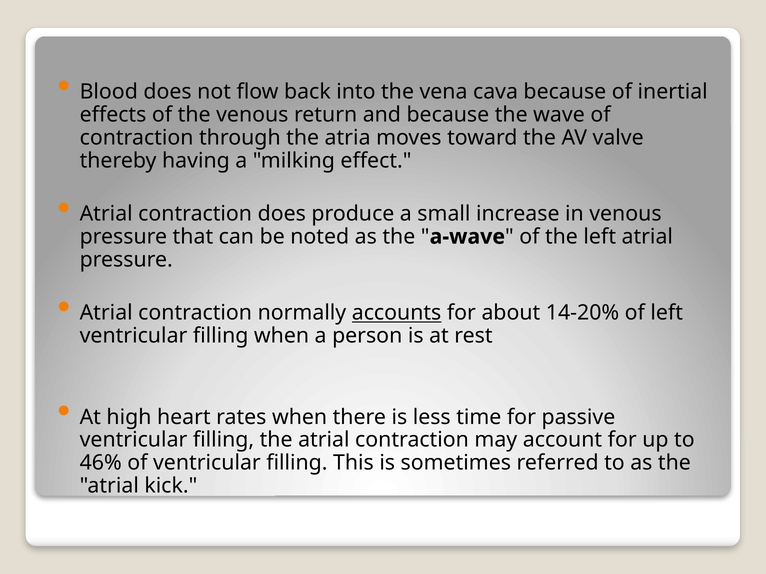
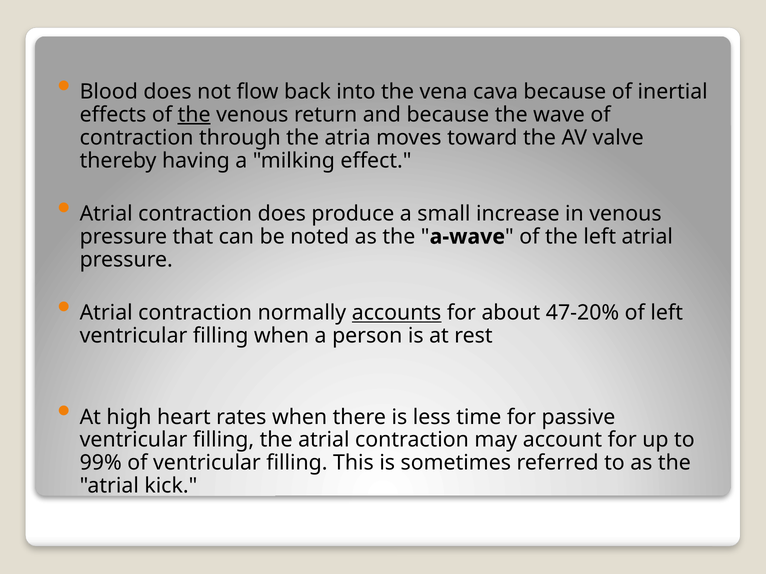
the at (194, 115) underline: none -> present
14-20%: 14-20% -> 47-20%
46%: 46% -> 99%
